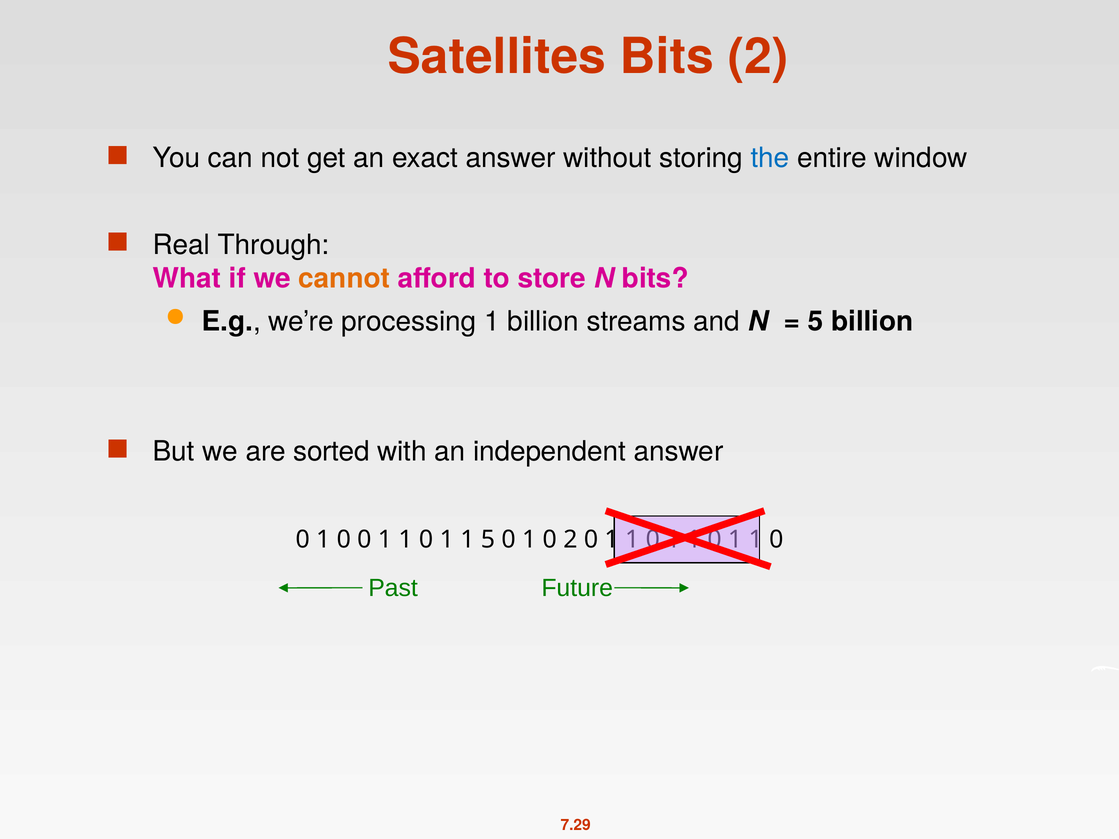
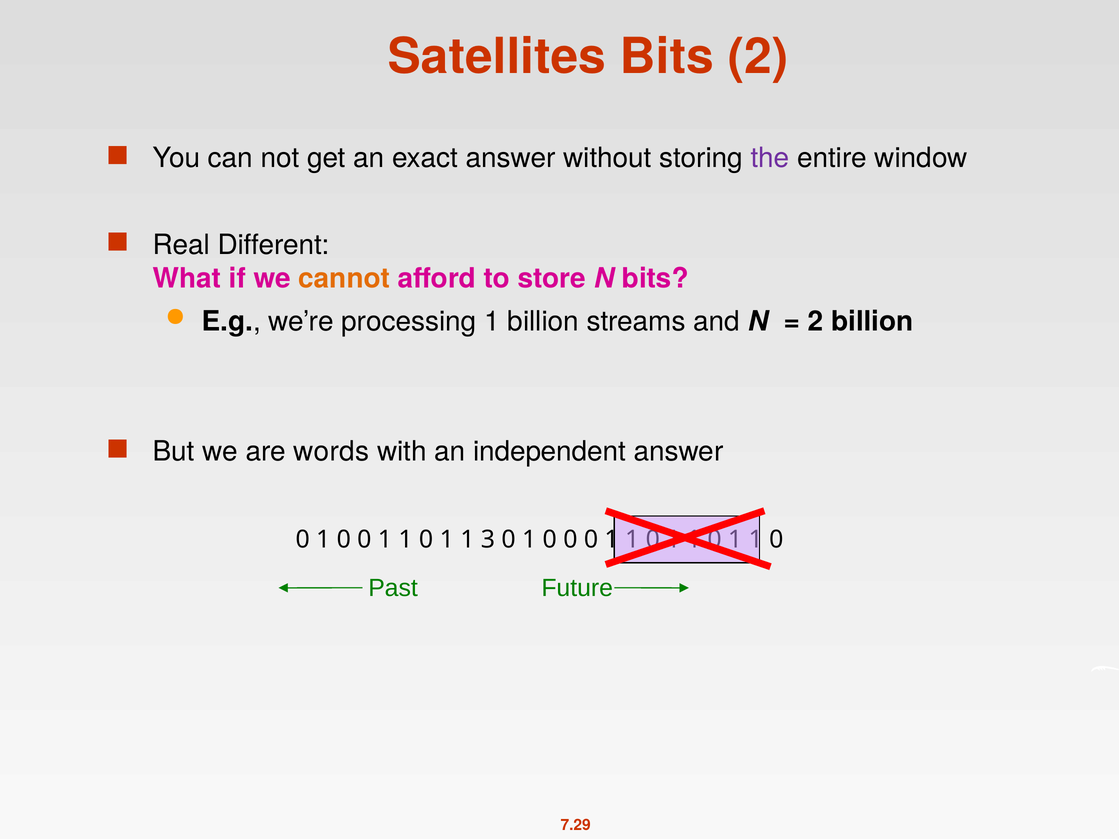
the colour: blue -> purple
Through: Through -> Different
5 at (816, 322): 5 -> 2
sorted: sorted -> words
1 5: 5 -> 3
2 at (570, 540): 2 -> 0
